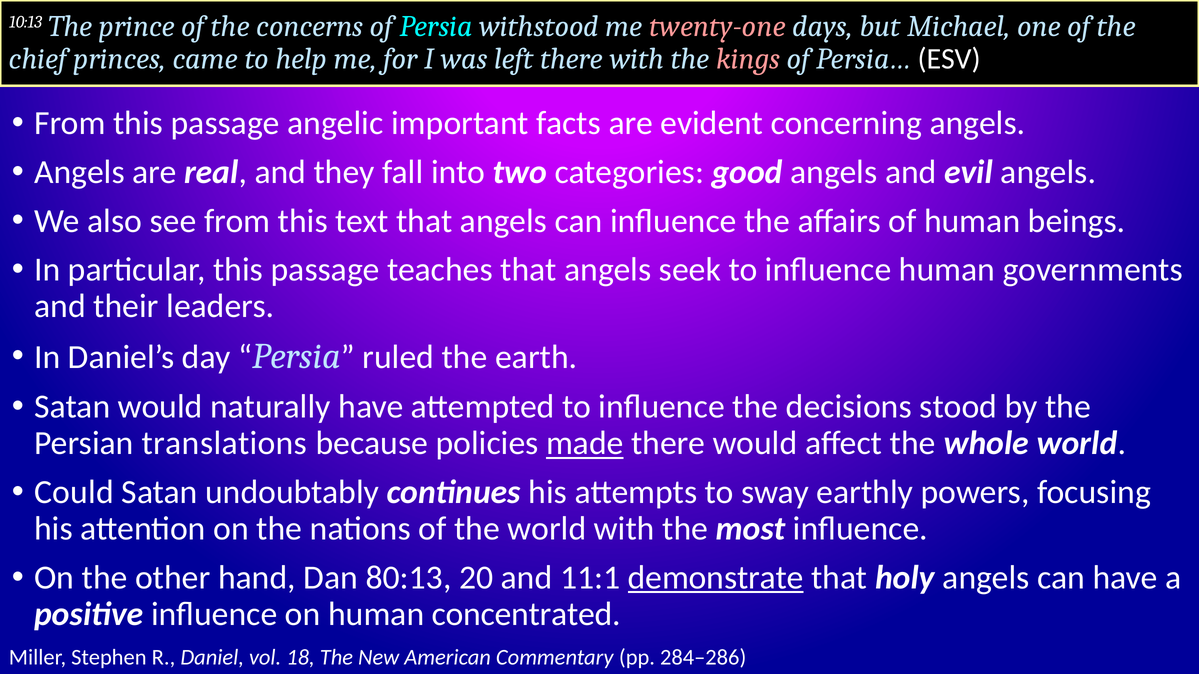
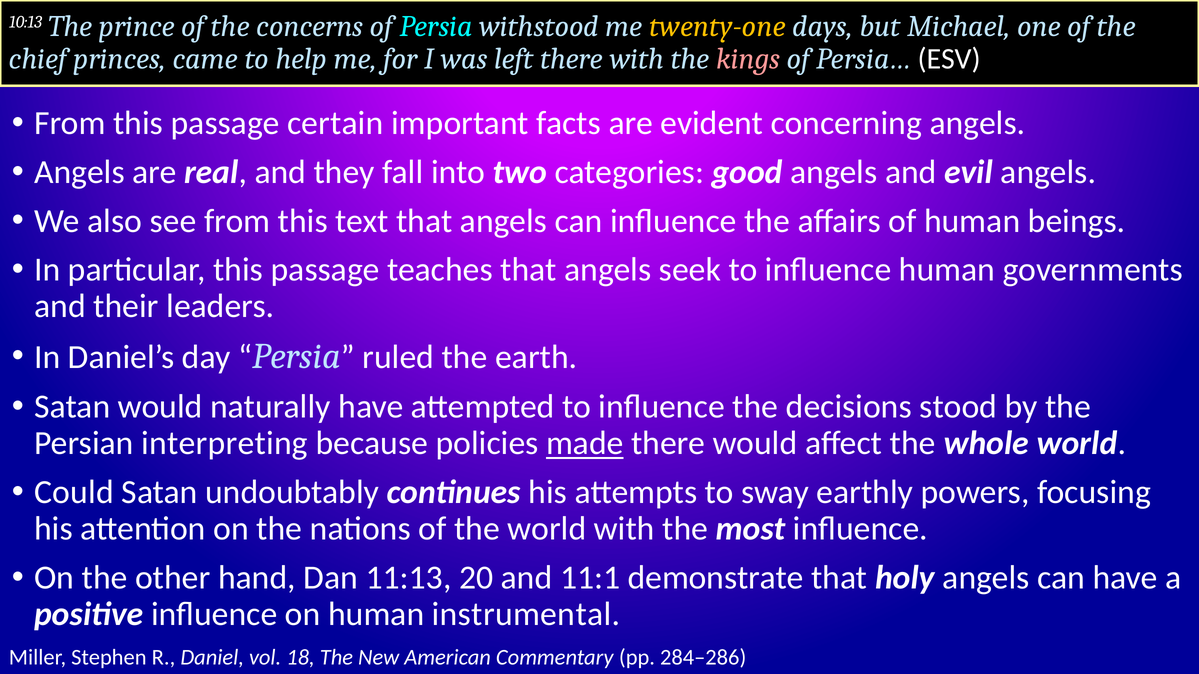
twenty-one colour: pink -> yellow
angelic: angelic -> certain
translations: translations -> interpreting
80:13: 80:13 -> 11:13
demonstrate underline: present -> none
concentrated: concentrated -> instrumental
